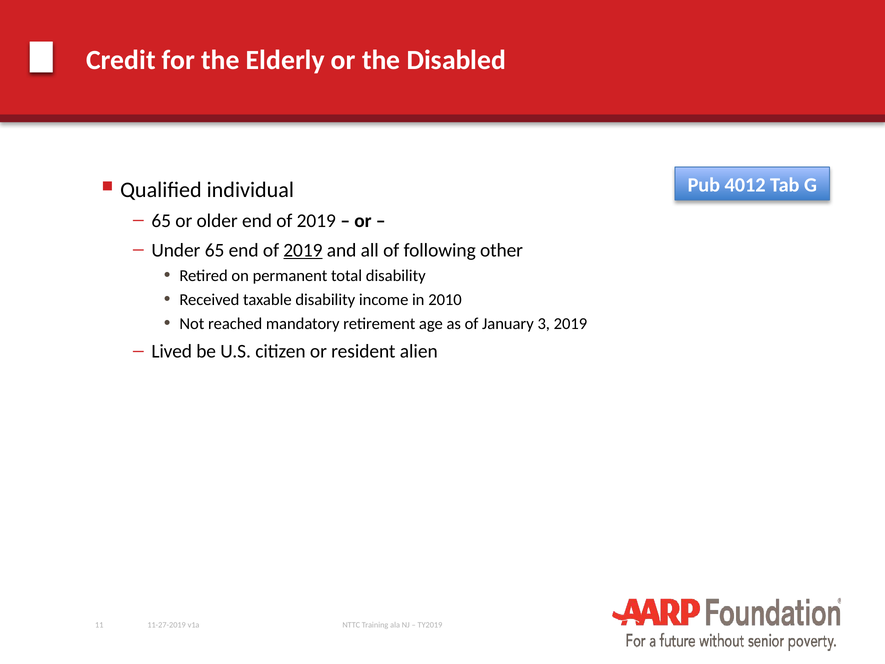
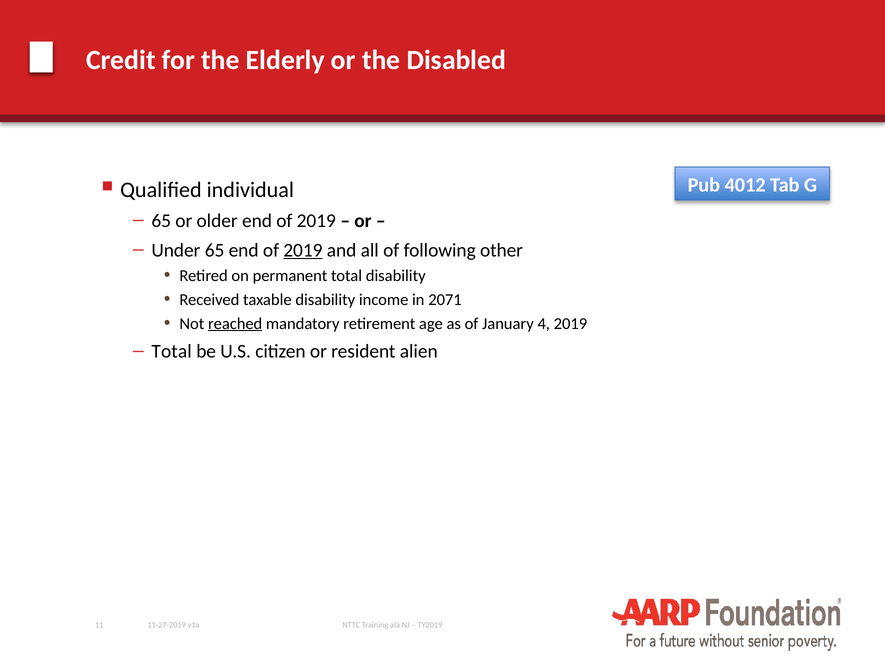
2010: 2010 -> 2071
reached underline: none -> present
3: 3 -> 4
Lived at (172, 351): Lived -> Total
